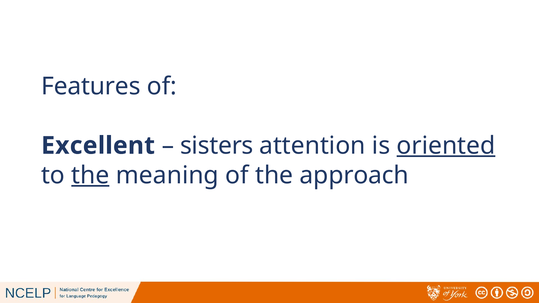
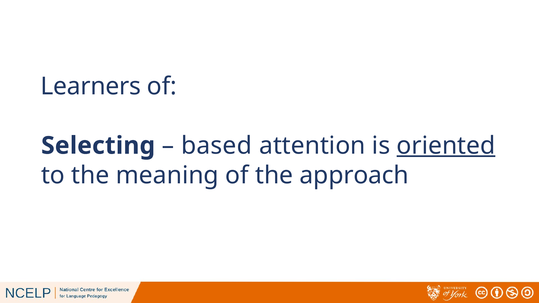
Features: Features -> Learners
Excellent: Excellent -> Selecting
sisters: sisters -> based
the at (90, 175) underline: present -> none
